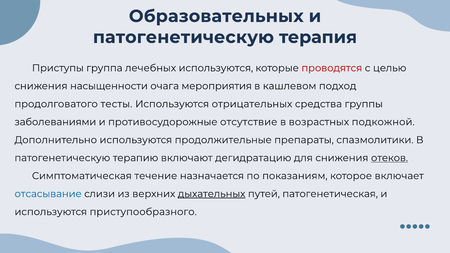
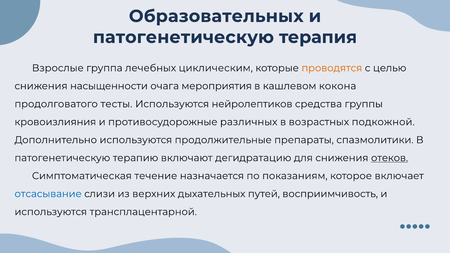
Приступы: Приступы -> Взрослые
лечебных используются: используются -> циклическим
проводятся colour: red -> orange
подход: подход -> кокона
отрицательных: отрицательных -> нейролептиков
заболеваниями: заболеваниями -> кровоизлияния
отсутствие: отсутствие -> различных
дыхательных underline: present -> none
патогенетическая: патогенетическая -> восприимчивость
приступообразного: приступообразного -> трансплацентарной
